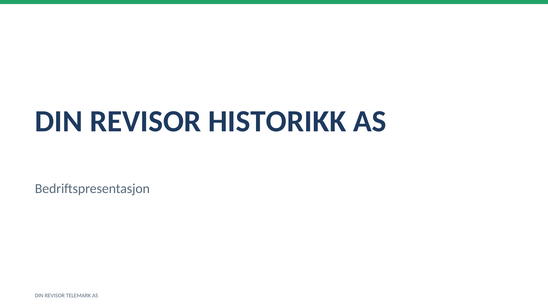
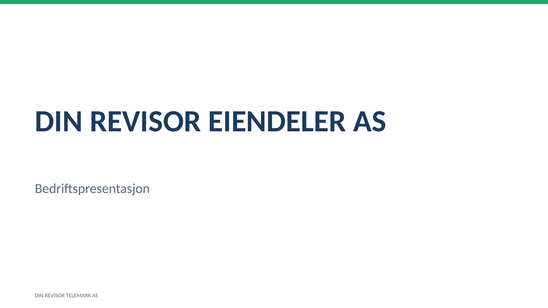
HISTORIKK: HISTORIKK -> EIENDELER
